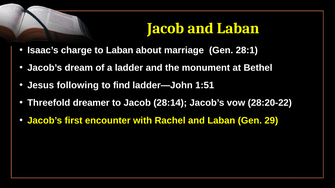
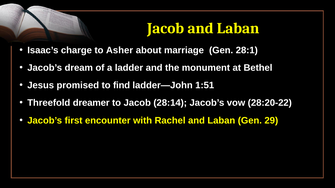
to Laban: Laban -> Asher
following: following -> promised
